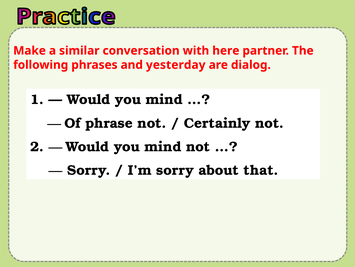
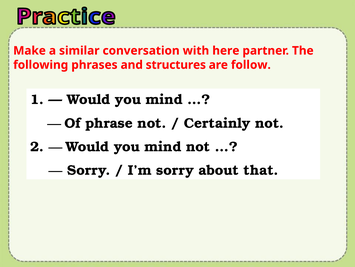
yesterday: yesterday -> structures
dialog: dialog -> follow
